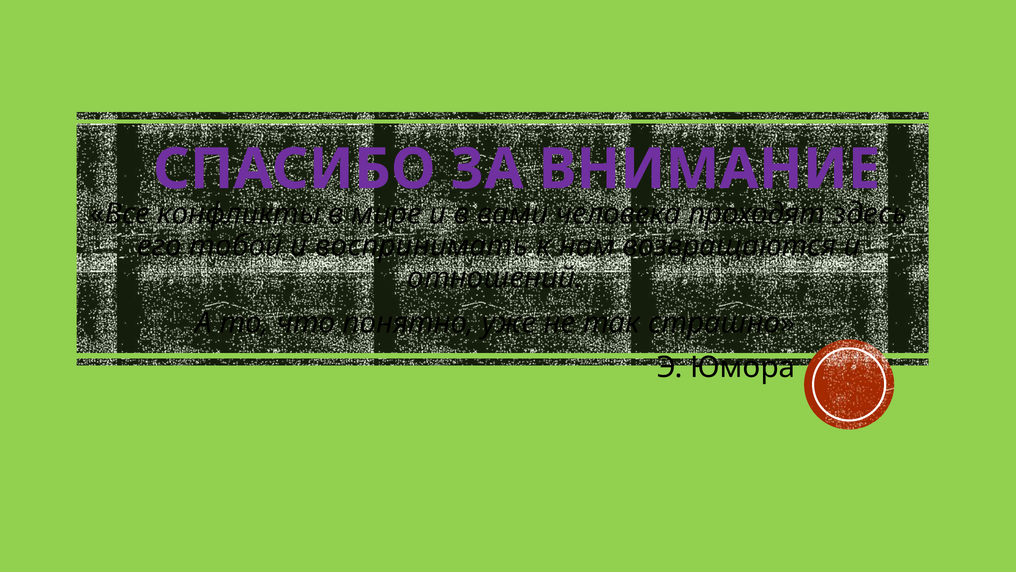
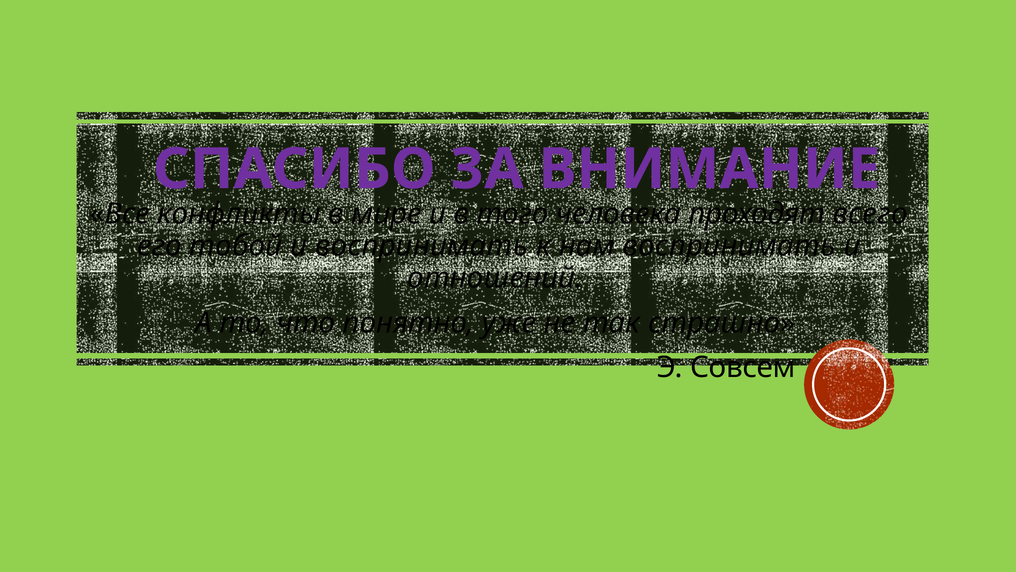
вами: вами -> того
здесь: здесь -> всего
нам возвращаются: возвращаются -> воспринимать
Юмора: Юмора -> Совсем
